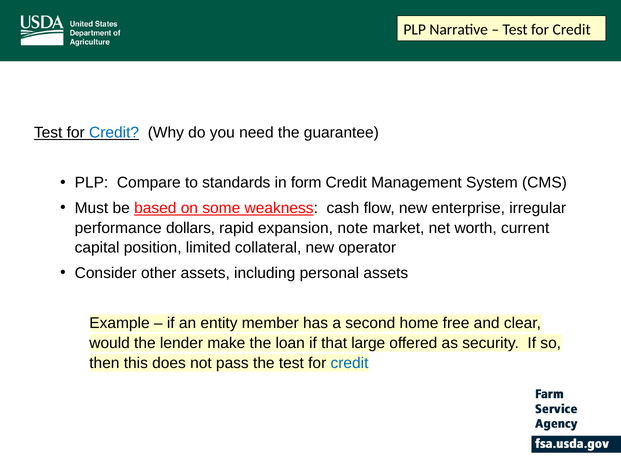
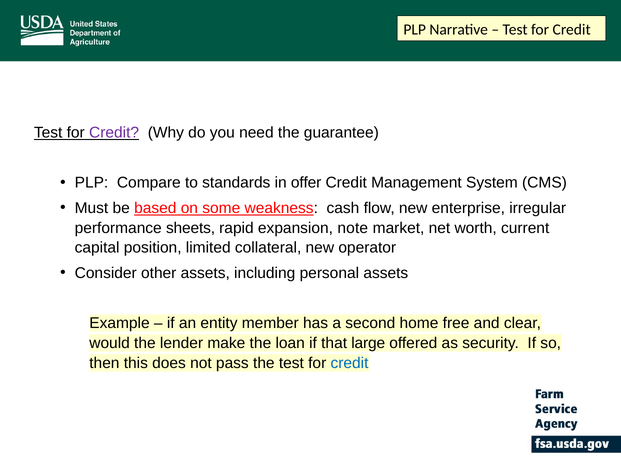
Credit at (114, 133) colour: blue -> purple
form: form -> offer
dollars: dollars -> sheets
